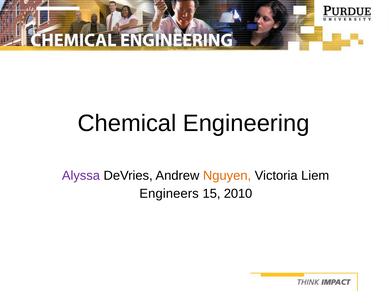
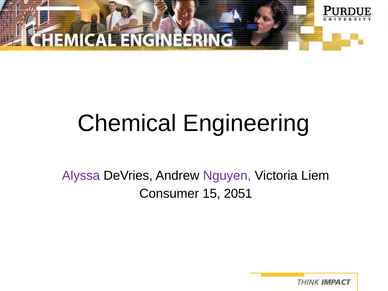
Nguyen colour: orange -> purple
Engineers: Engineers -> Consumer
2010: 2010 -> 2051
